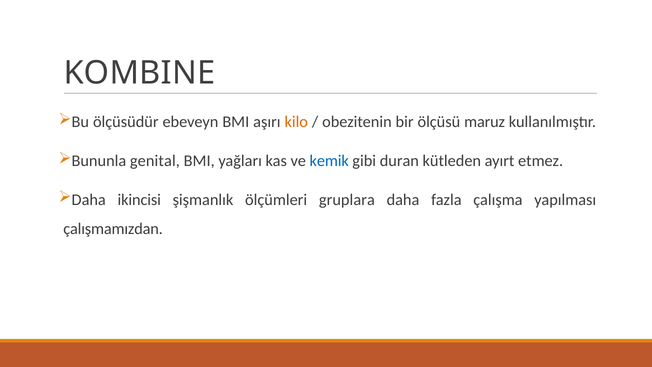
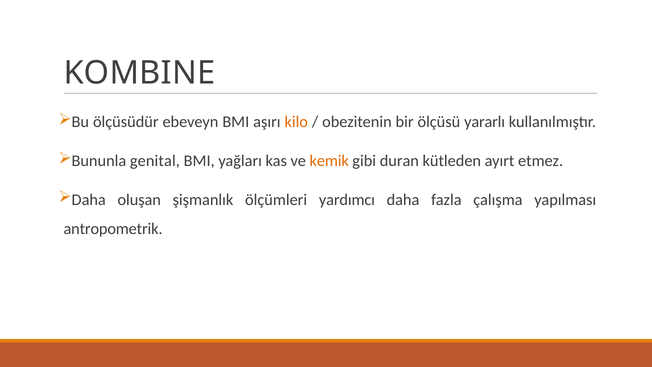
maruz: maruz -> yararlı
kemik colour: blue -> orange
ikincisi: ikincisi -> oluşan
gruplara: gruplara -> yardımcı
çalışmamızdan: çalışmamızdan -> antropometrik
